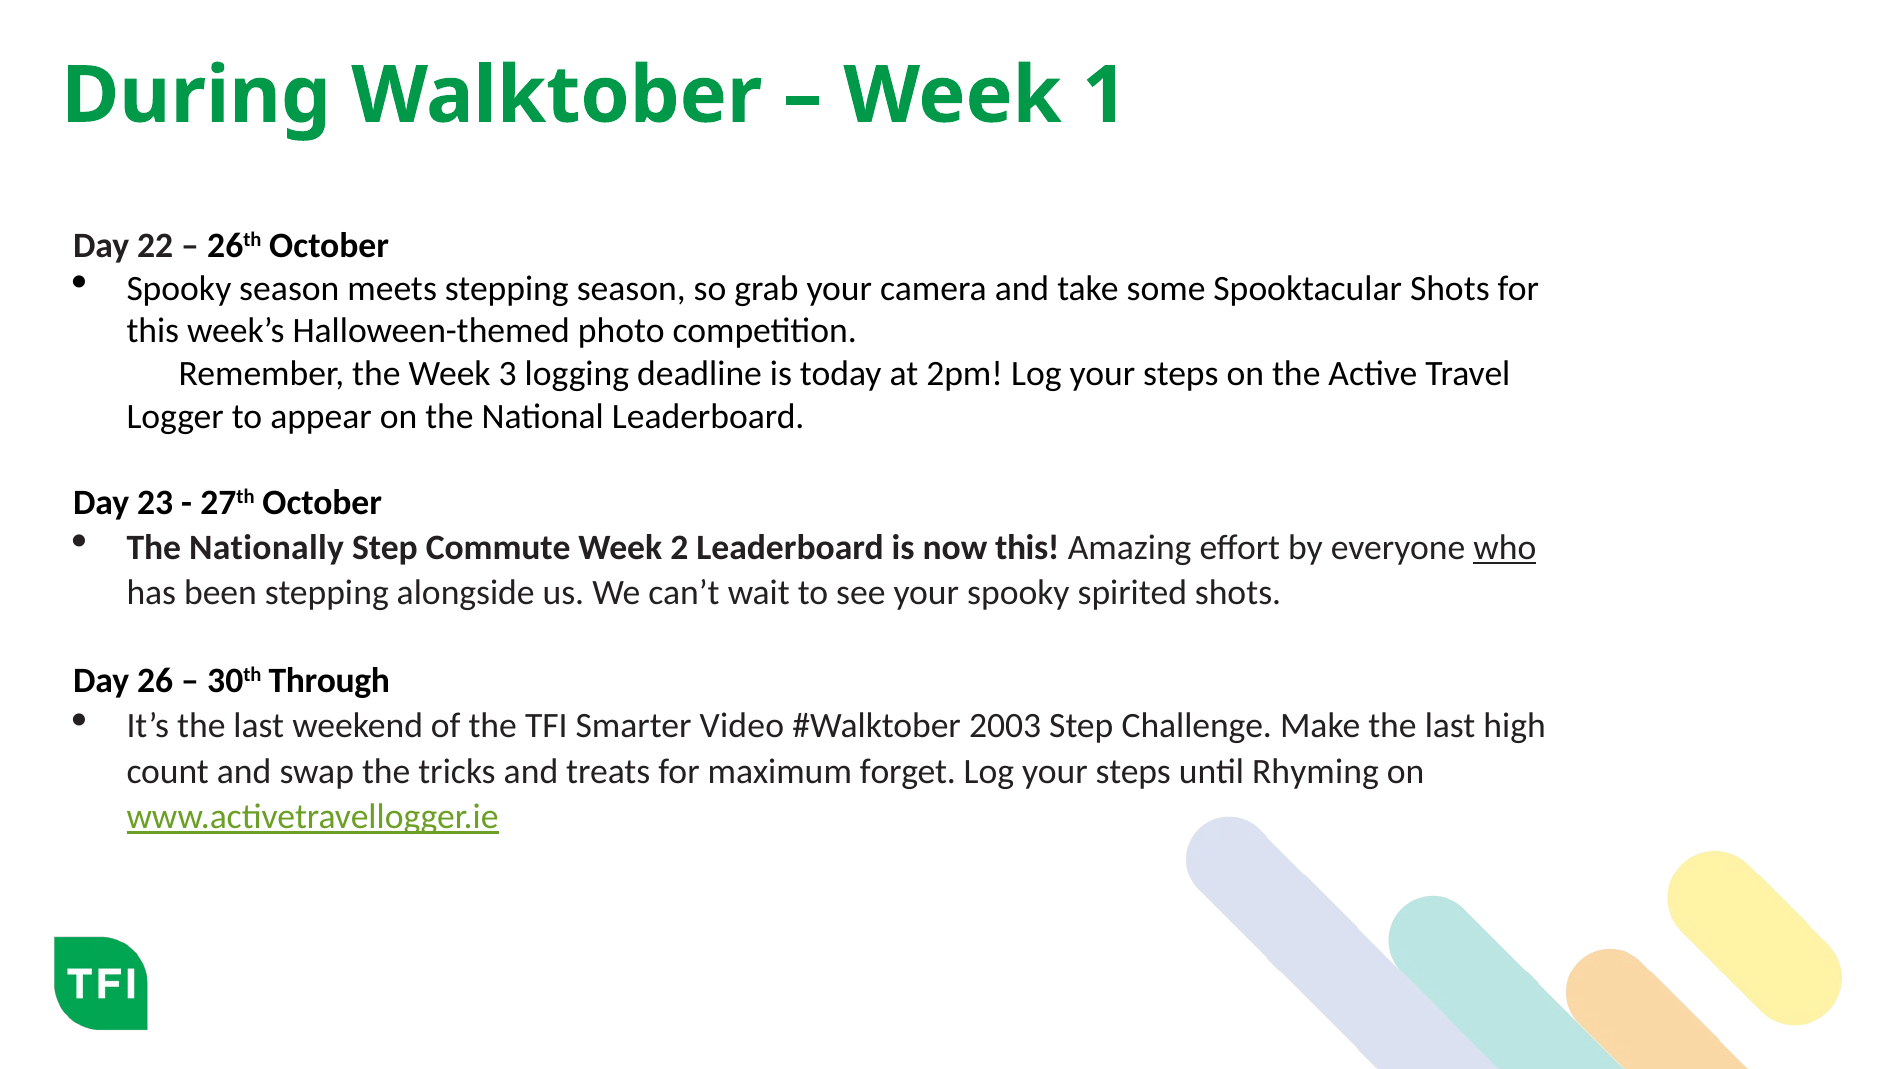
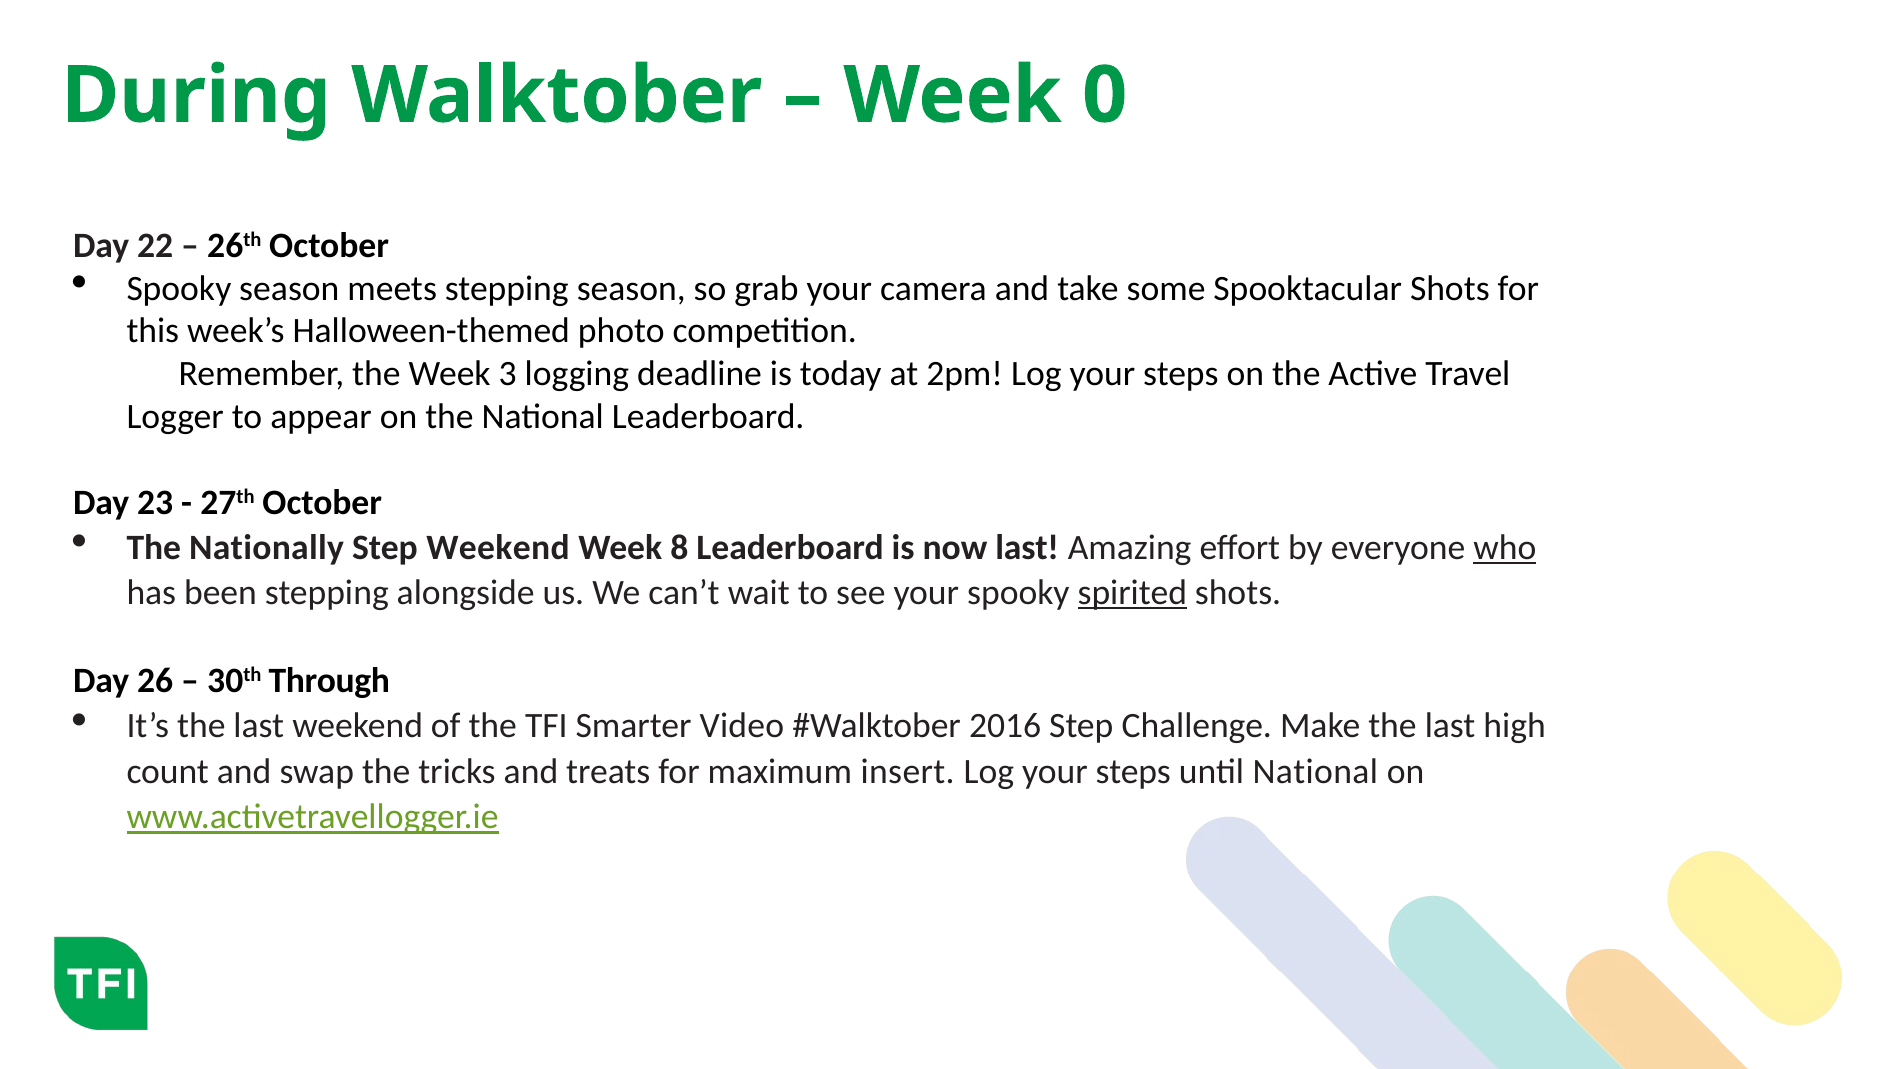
1: 1 -> 0
Step Commute: Commute -> Weekend
2: 2 -> 8
now this: this -> last
spirited underline: none -> present
2003: 2003 -> 2016
forget: forget -> insert
until Rhyming: Rhyming -> National
